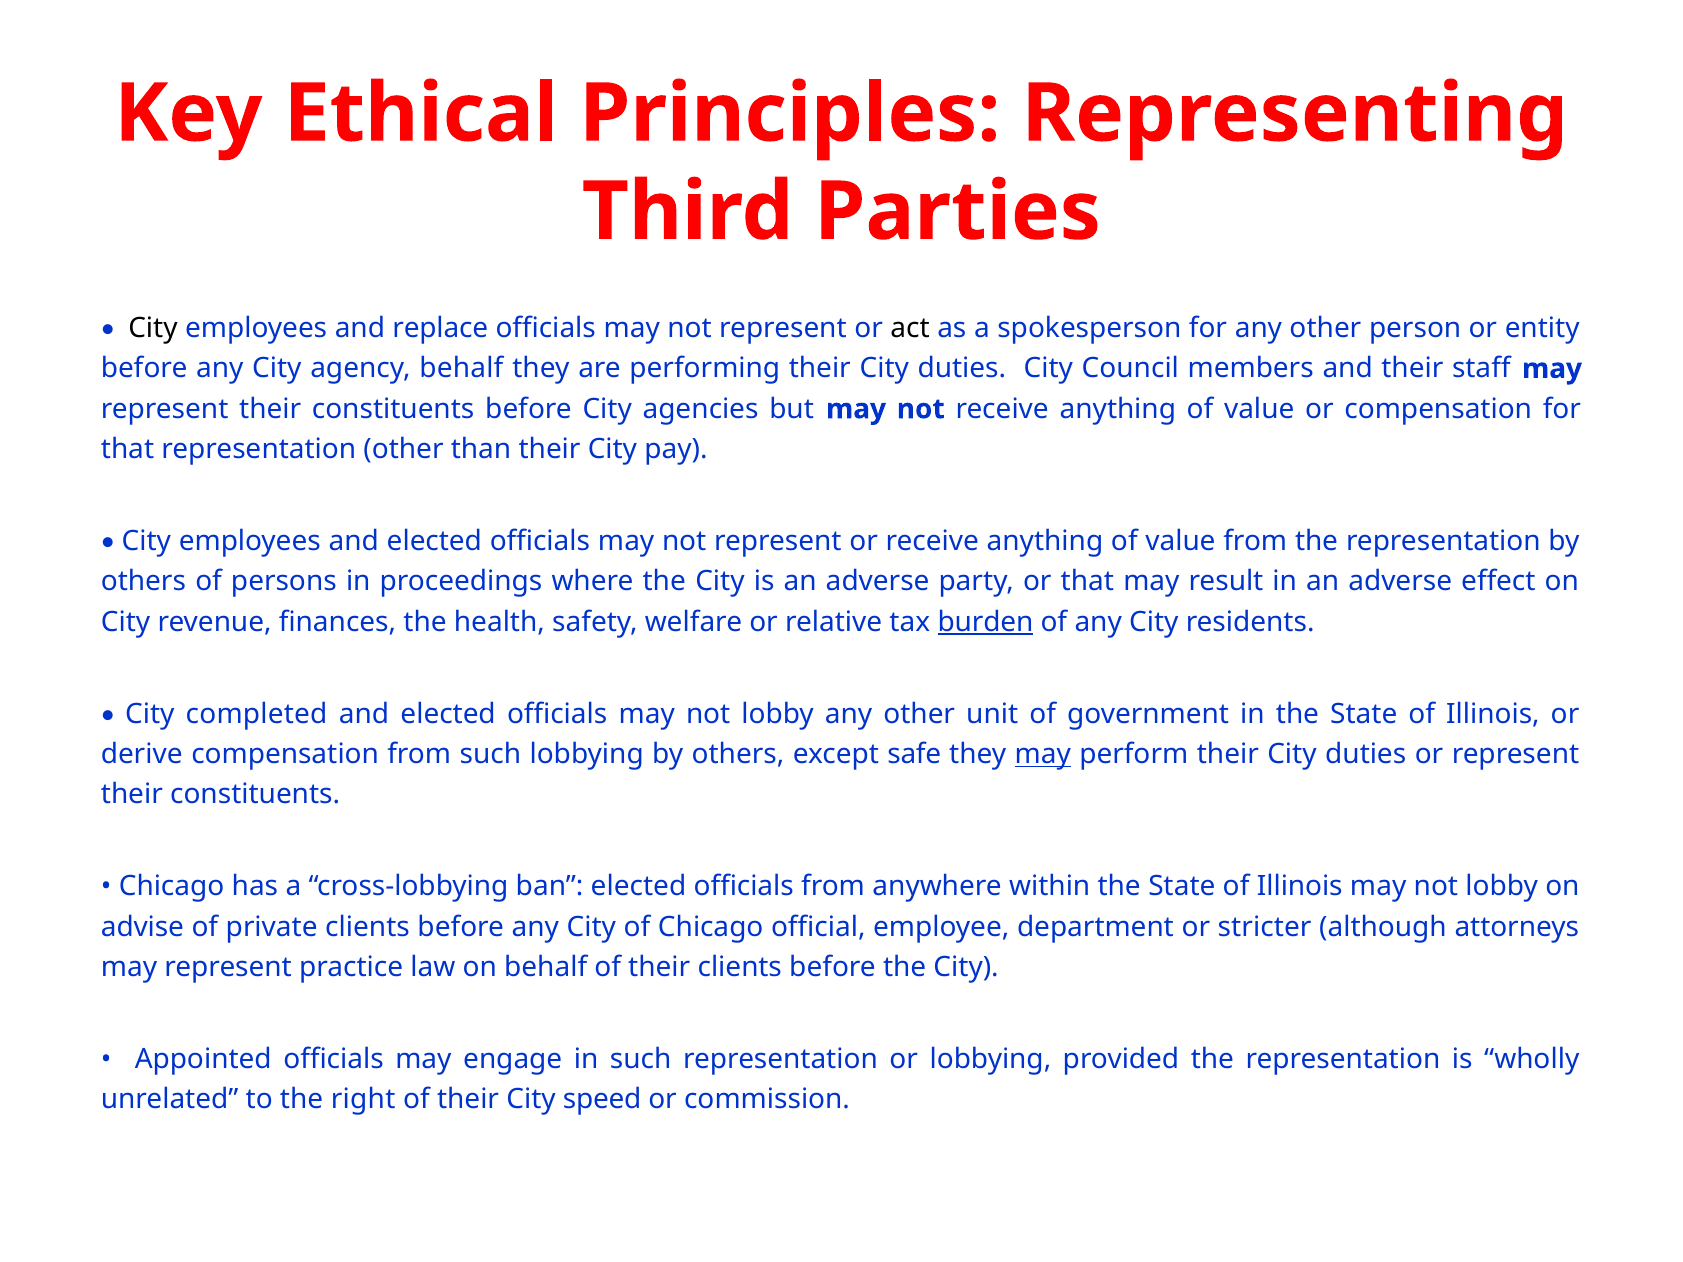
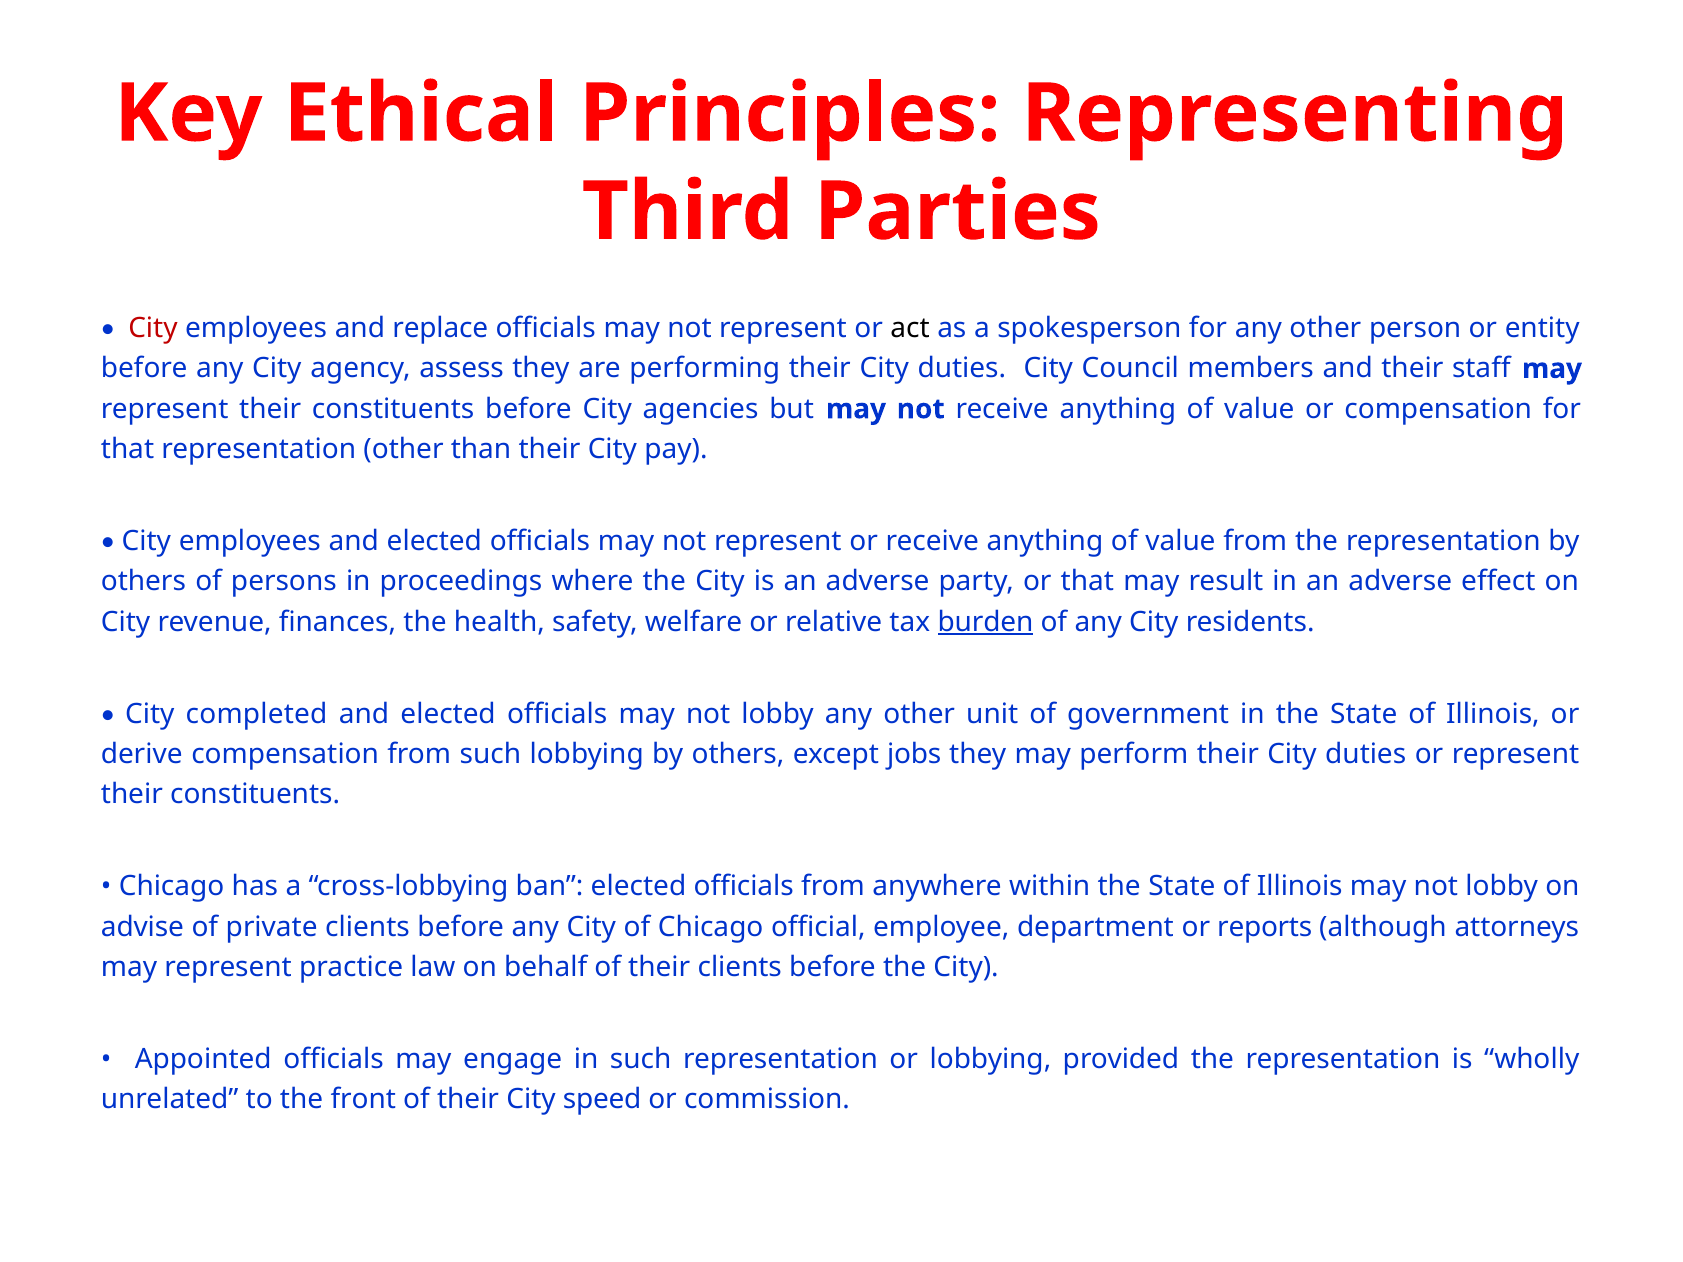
City at (153, 328) colour: black -> red
agency behalf: behalf -> assess
safe: safe -> jobs
may at (1043, 754) underline: present -> none
stricter: stricter -> reports
right: right -> front
